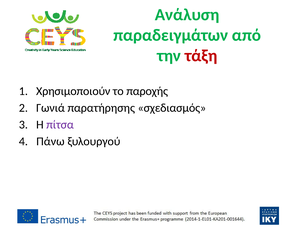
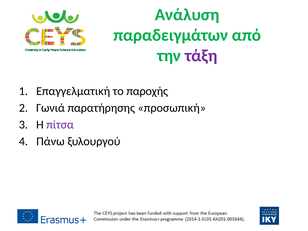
τάξη colour: red -> purple
Χρησιμοποιούν: Χρησιμοποιούν -> Επαγγελματική
σχεδιασμός: σχεδιασμός -> προσωπική
